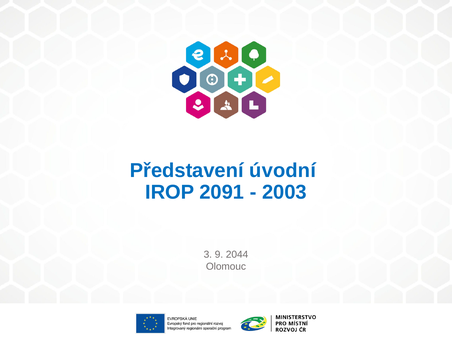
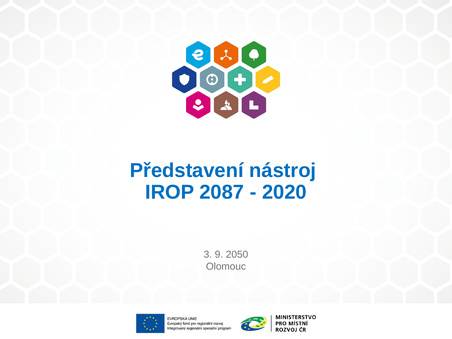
úvodní: úvodní -> nástroj
2091: 2091 -> 2087
2003: 2003 -> 2020
2044: 2044 -> 2050
